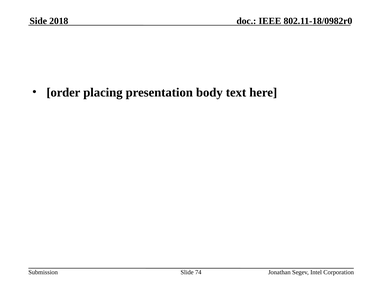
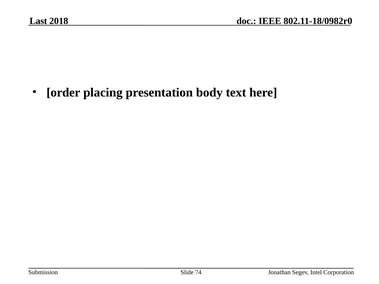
Side: Side -> Last
